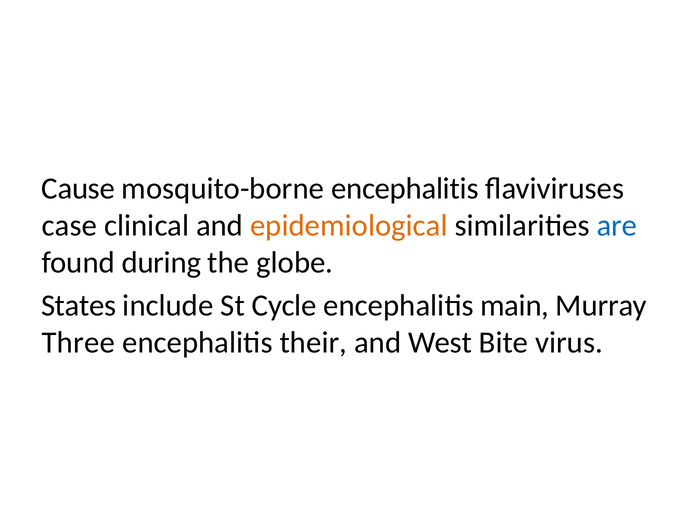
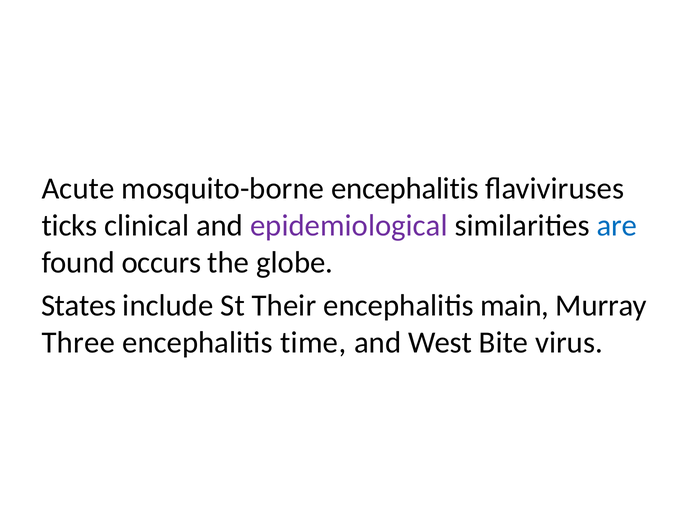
Cause: Cause -> Acute
case: case -> ticks
epidemiological colour: orange -> purple
during: during -> occurs
Cycle: Cycle -> Their
their: their -> time
